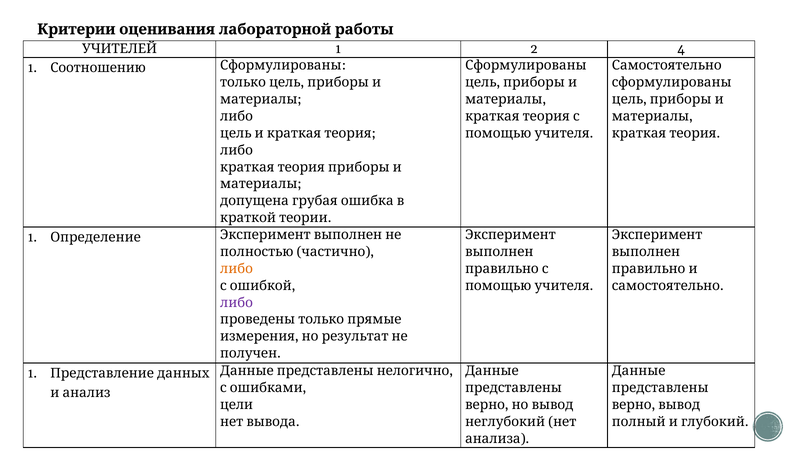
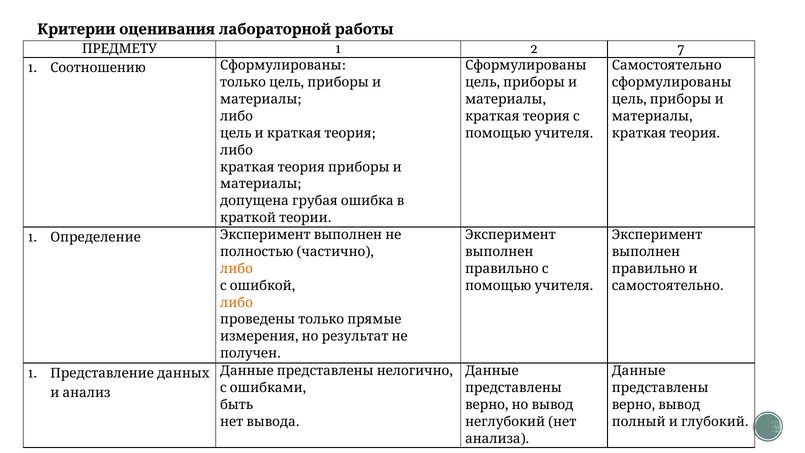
УЧИТЕЛЕЙ: УЧИТЕЛЕЙ -> ПРЕДМЕТУ
4: 4 -> 7
либо at (237, 302) colour: purple -> orange
цели: цели -> быть
